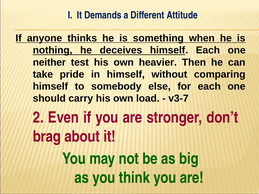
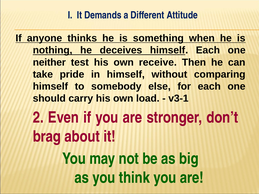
heavier: heavier -> receive
v3-7: v3-7 -> v3-1
